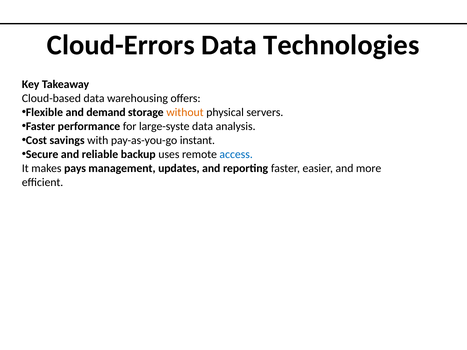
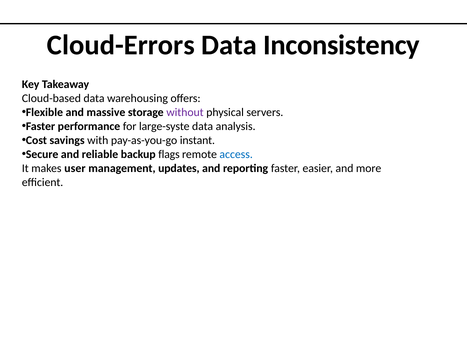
Technologies: Technologies -> Inconsistency
demand: demand -> massive
without colour: orange -> purple
uses: uses -> flags
pays: pays -> user
